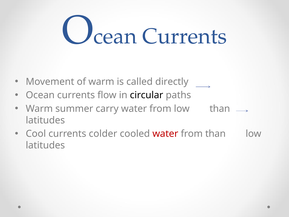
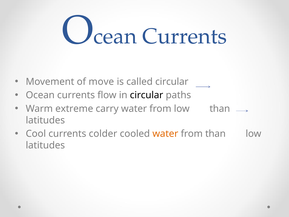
of warm: warm -> move
called directly: directly -> circular
summer: summer -> extreme
water at (165, 134) colour: red -> orange
